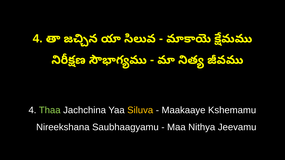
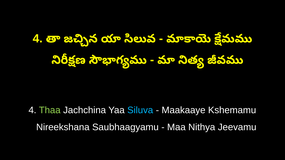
Siluva colour: yellow -> light blue
